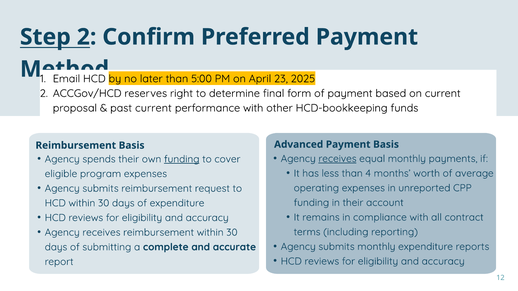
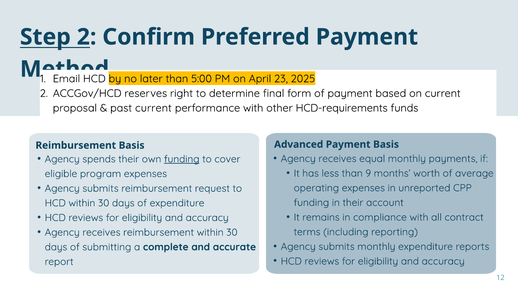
HCD-bookkeeping: HCD-bookkeeping -> HCD-requirements
receives at (337, 159) underline: present -> none
4: 4 -> 9
